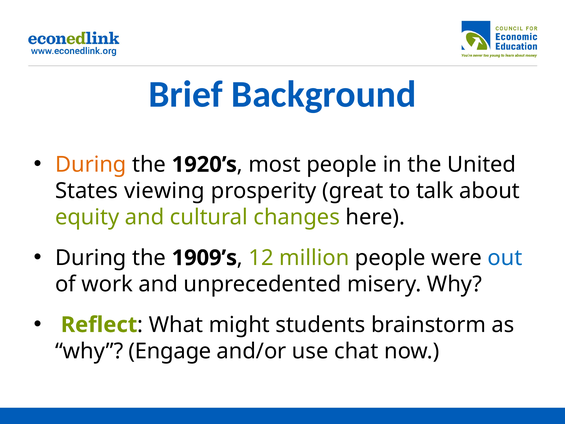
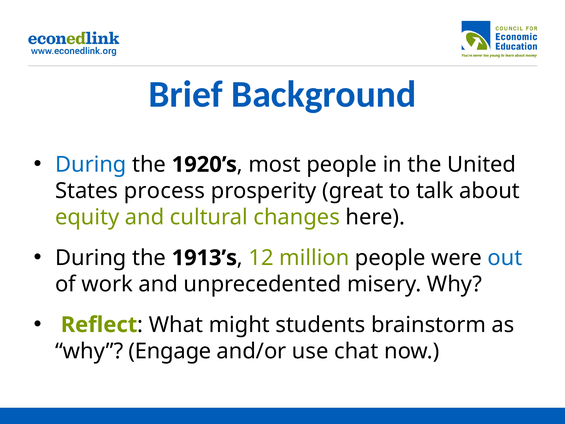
During at (91, 164) colour: orange -> blue
viewing: viewing -> process
1909’s: 1909’s -> 1913’s
